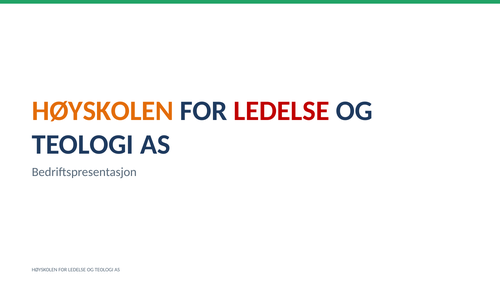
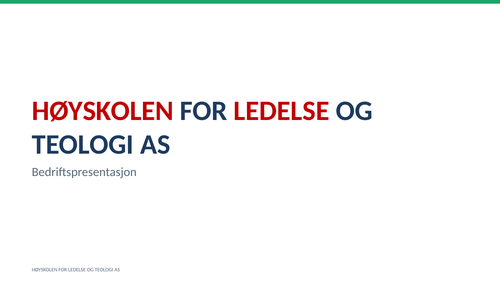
HØYSKOLEN at (103, 111) colour: orange -> red
